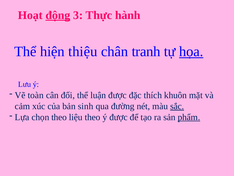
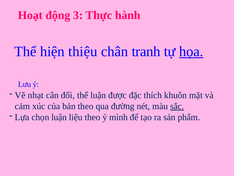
động underline: present -> none
toàn: toàn -> nhạt
bản sinh: sinh -> theo
chọn theo: theo -> luận
ý được: được -> mình
phẩm underline: present -> none
